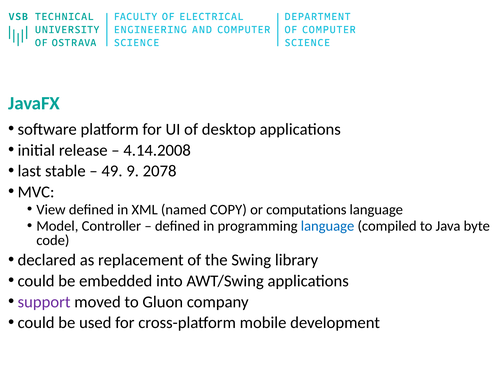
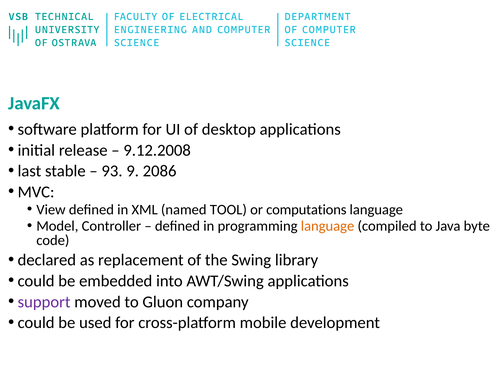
4.14.2008: 4.14.2008 -> 9.12.2008
49: 49 -> 93
2078: 2078 -> 2086
COPY: COPY -> TOOL
language at (328, 226) colour: blue -> orange
